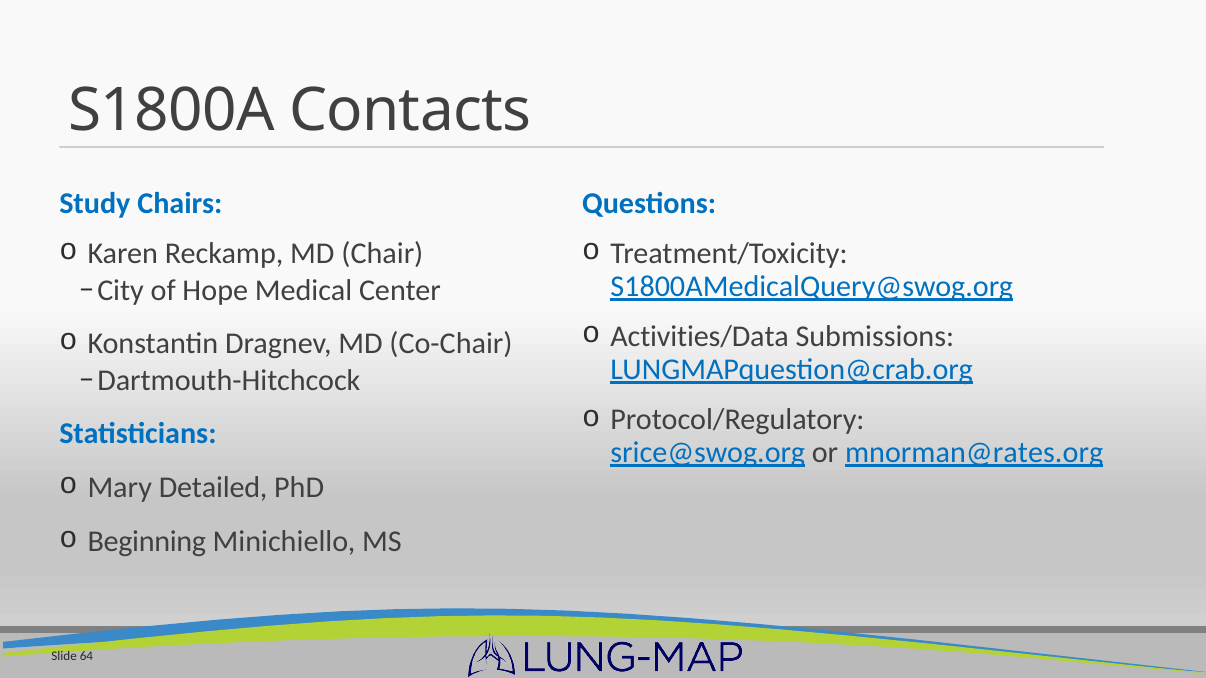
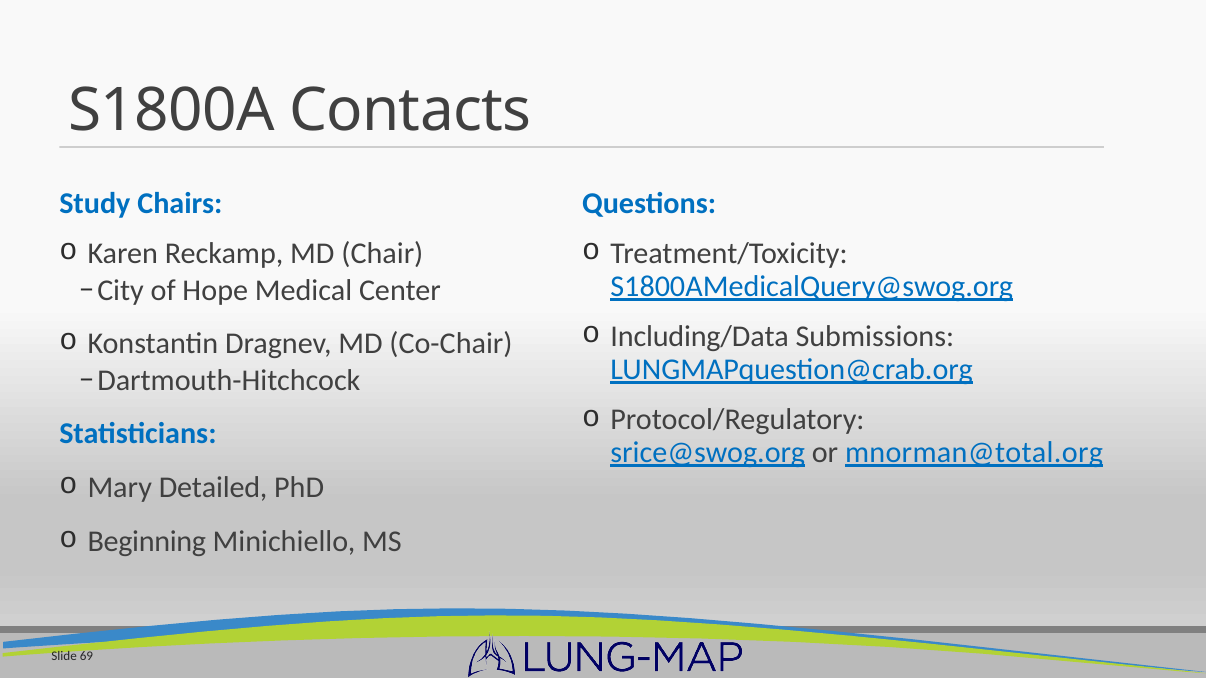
Activities/Data: Activities/Data -> Including/Data
mnorman@rates.org: mnorman@rates.org -> mnorman@total.org
64: 64 -> 69
